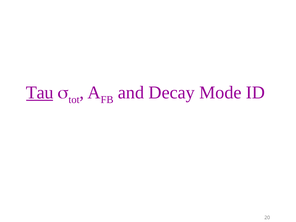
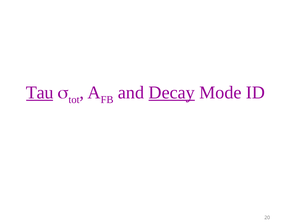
Decay underline: none -> present
